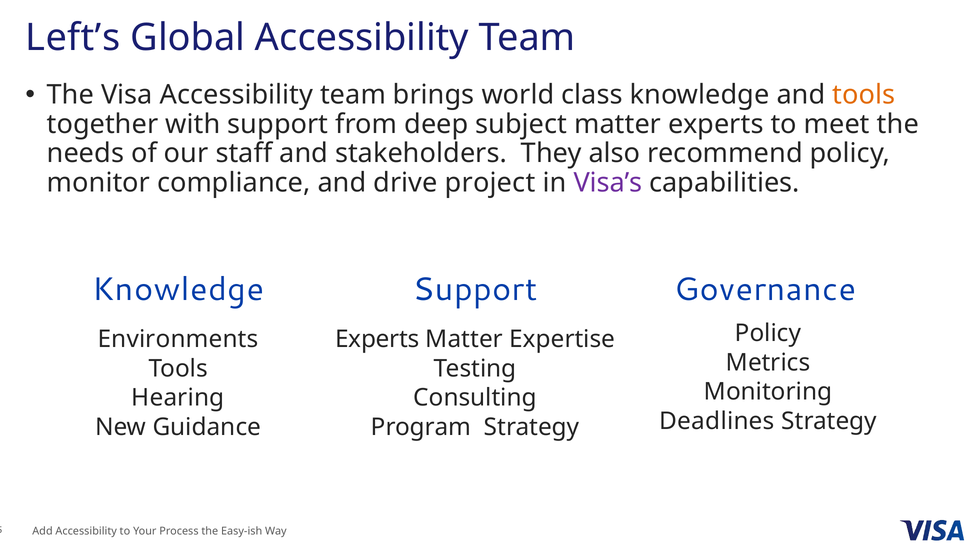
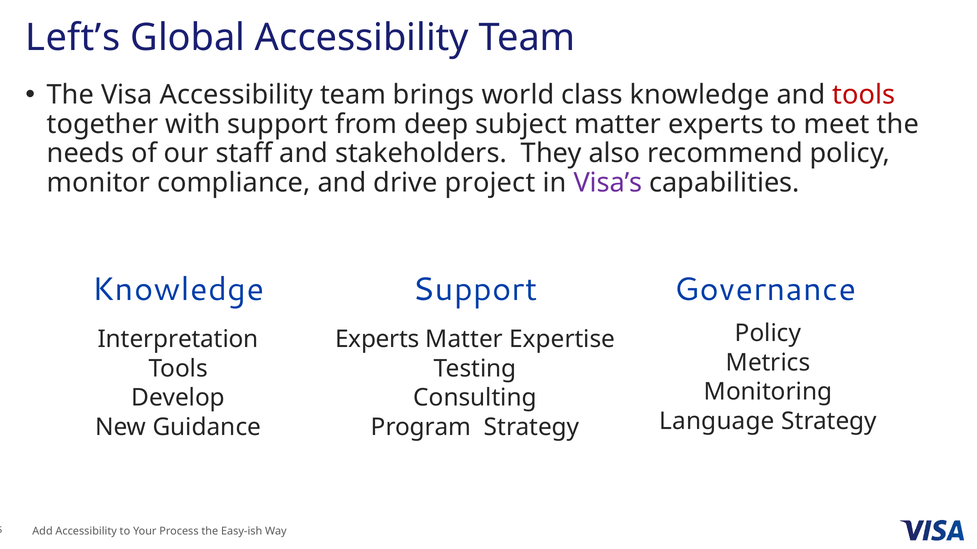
tools at (864, 95) colour: orange -> red
Environments: Environments -> Interpretation
Hearing: Hearing -> Develop
Deadlines: Deadlines -> Language
